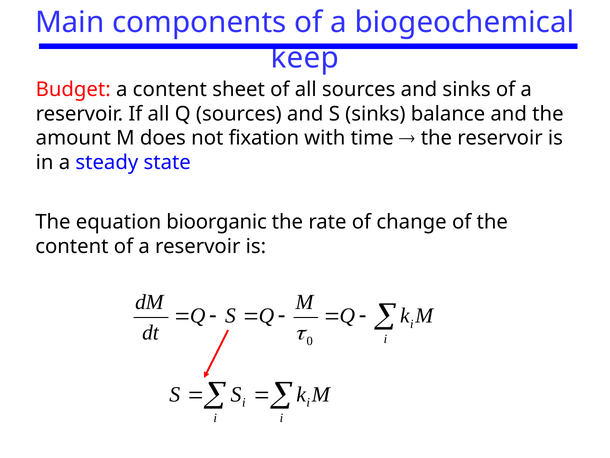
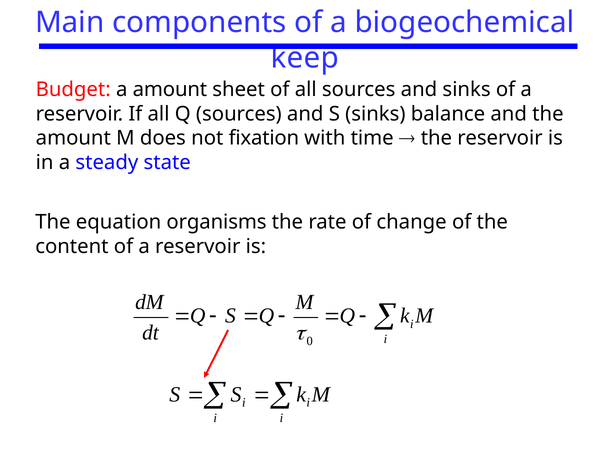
a content: content -> amount
bioorganic: bioorganic -> organisms
